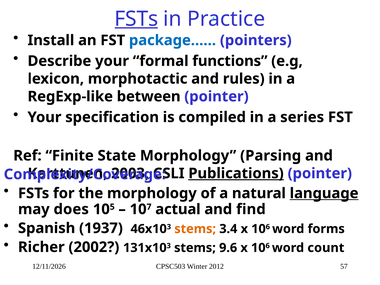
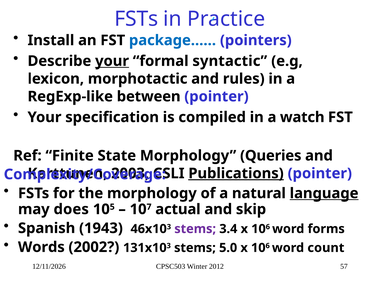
FSTs at (136, 19) underline: present -> none
your at (112, 61) underline: none -> present
functions: functions -> syntactic
series: series -> watch
Parsing: Parsing -> Queries
find: find -> skip
1937: 1937 -> 1943
stems at (195, 229) colour: orange -> purple
Richer: Richer -> Words
9.6: 9.6 -> 5.0
